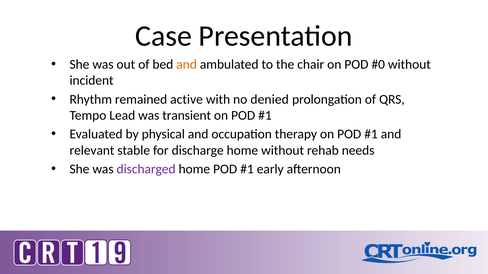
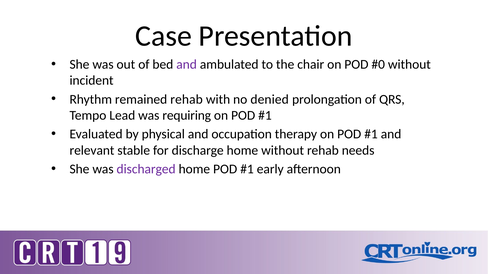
and at (187, 65) colour: orange -> purple
remained active: active -> rehab
transient: transient -> requiring
